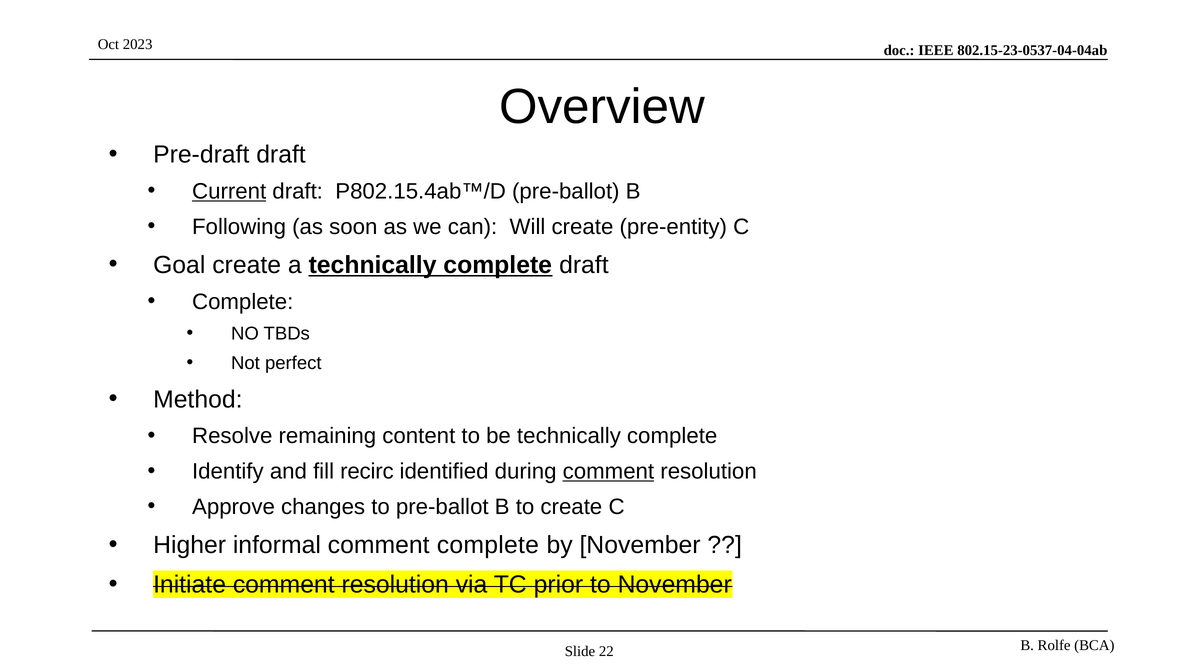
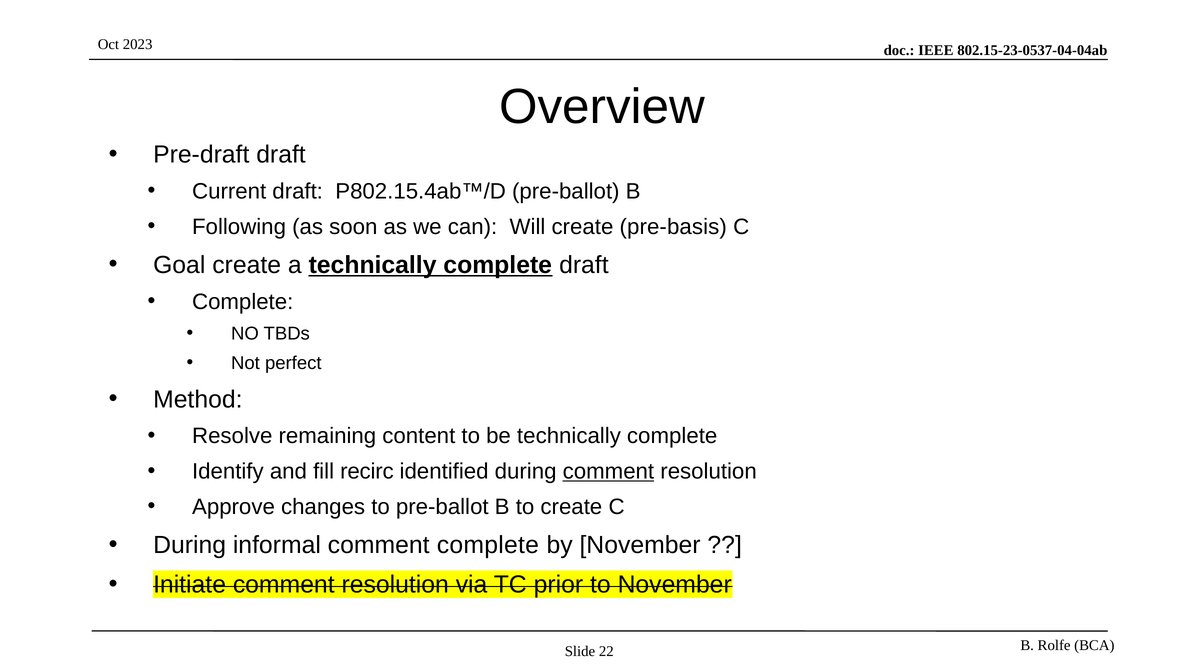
Current underline: present -> none
pre-entity: pre-entity -> pre-basis
Higher at (190, 545): Higher -> During
